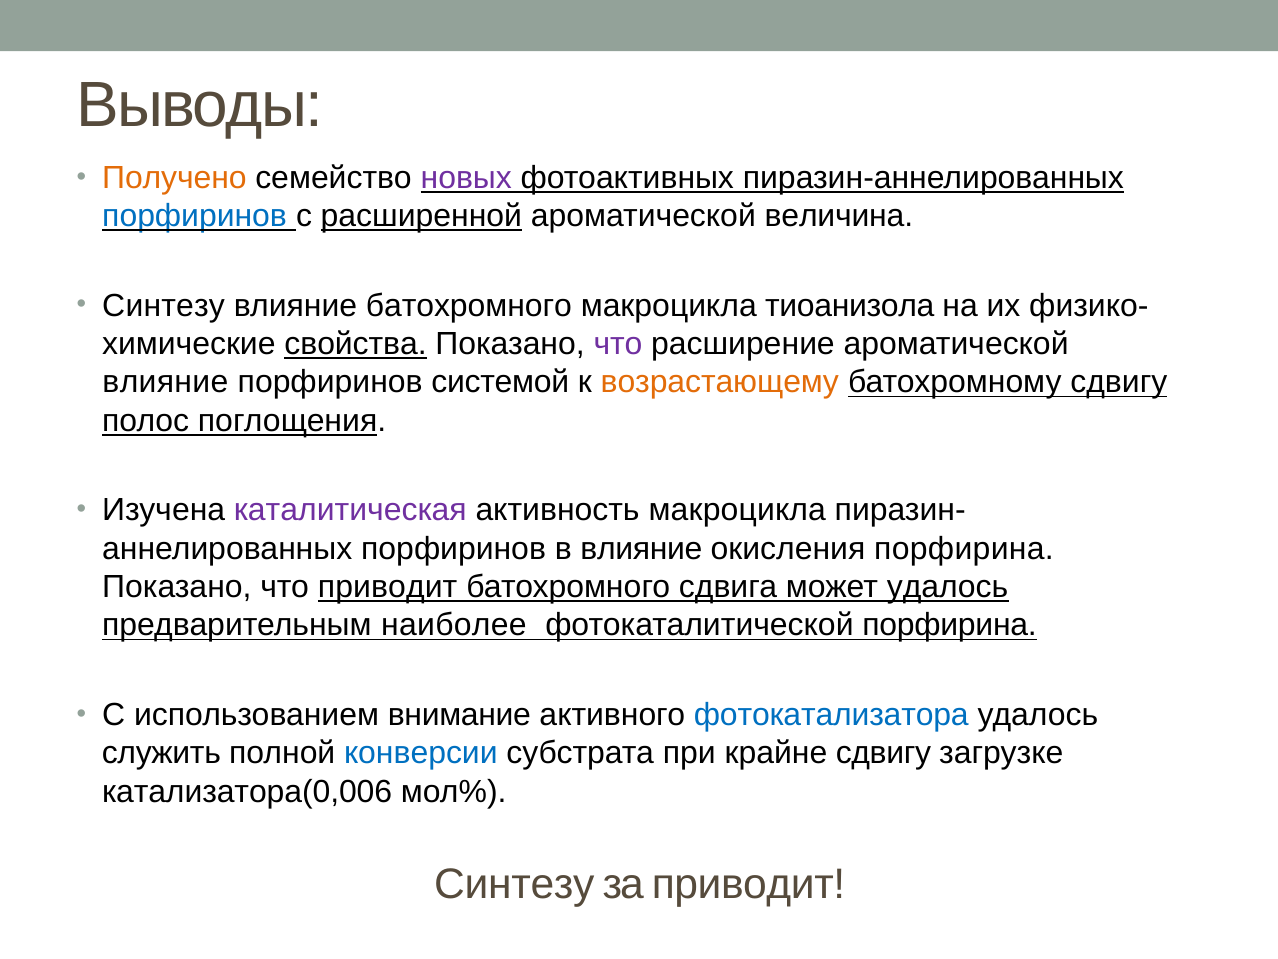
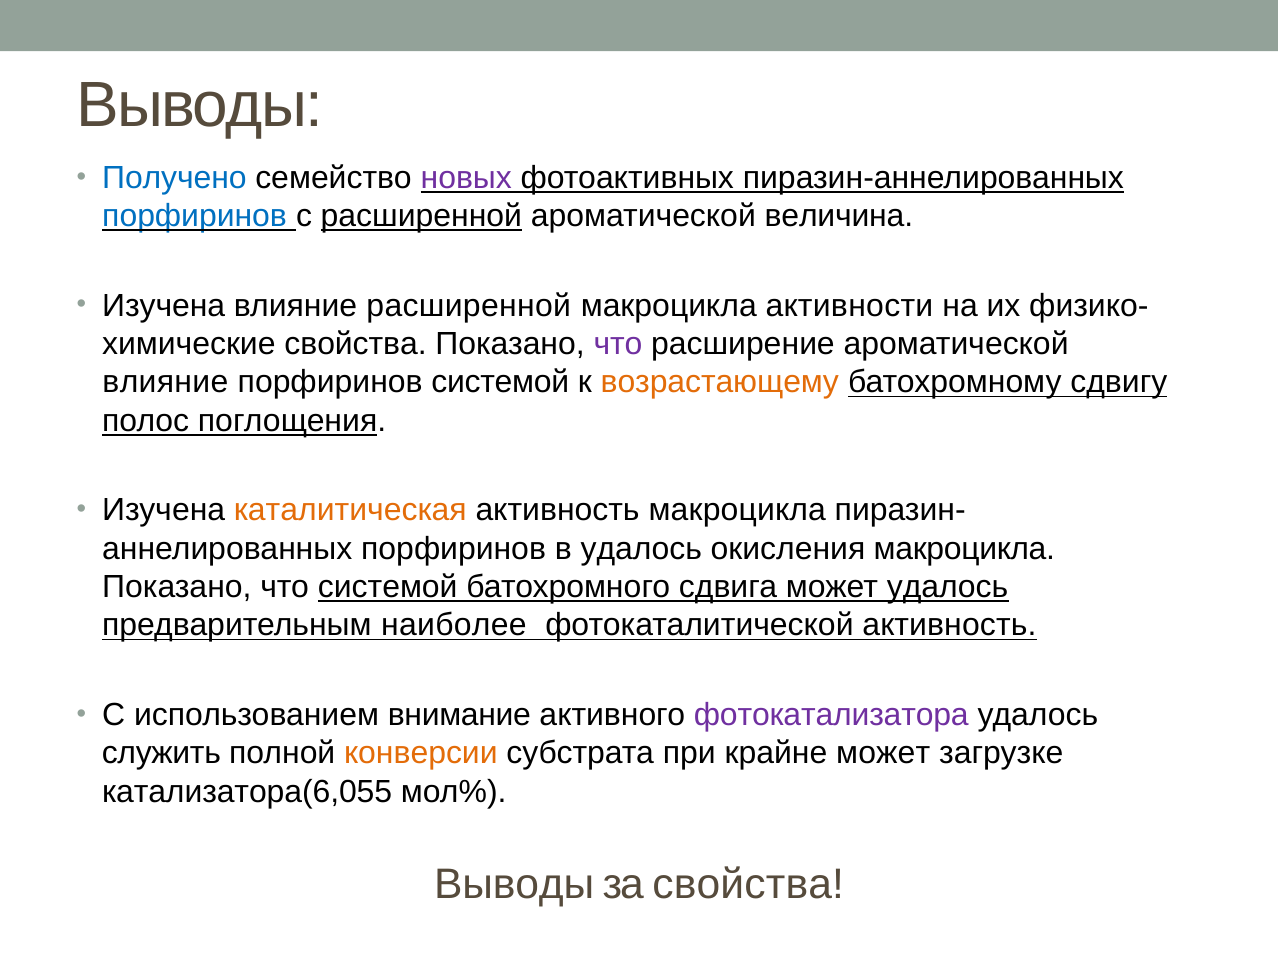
Получено colour: orange -> blue
Синтезу at (164, 305): Синтезу -> Изучена
влияние батохромного: батохромного -> расширенной
тиоанизола: тиоанизола -> активности
свойства at (356, 344) underline: present -> none
каталитическая colour: purple -> orange
в влияние: влияние -> удалось
окисления порфирина: порфирина -> макроцикла
что приводит: приводит -> системой
фотокаталитической порфирина: порфирина -> активность
фотокатализатора colour: blue -> purple
конверсии colour: blue -> orange
крайне сдвигу: сдвигу -> может
катализатора(0,006: катализатора(0,006 -> катализатора(6,055
Синтезу at (514, 884): Синтезу -> Выводы
за приводит: приводит -> свойства
